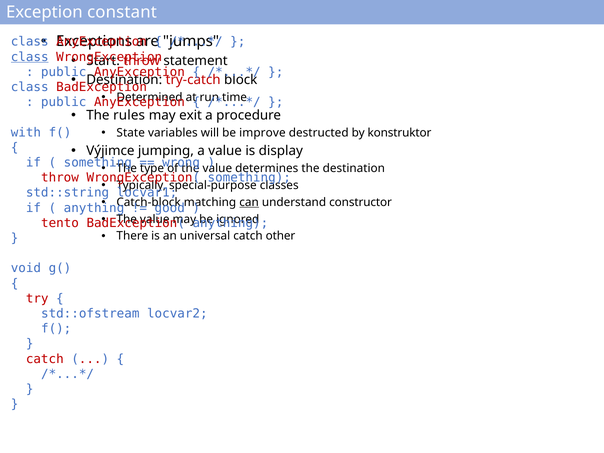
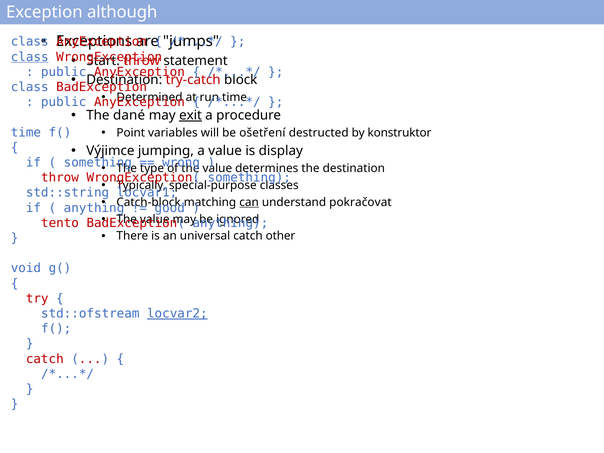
constant: constant -> although
rules: rules -> dané
exit underline: none -> present
with at (26, 132): with -> time
State: State -> Point
improve: improve -> ošetření
constructor: constructor -> pokračovat
locvar2 underline: none -> present
